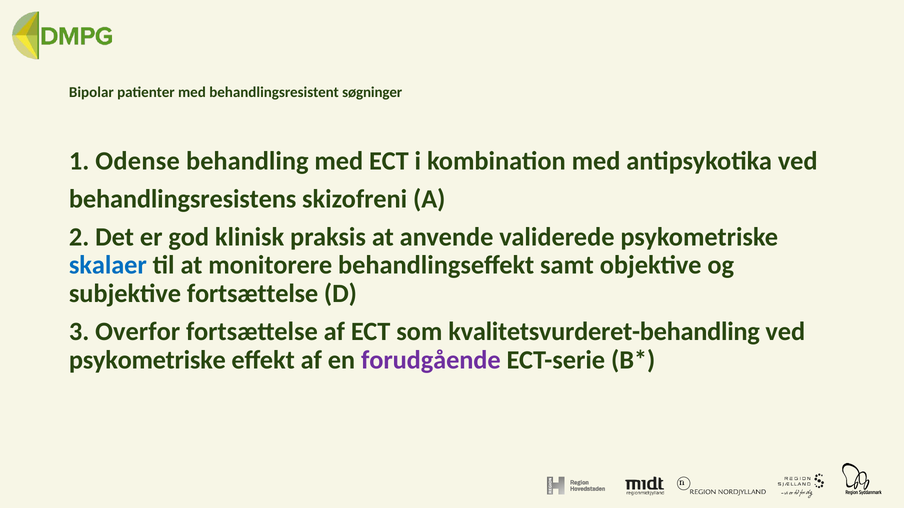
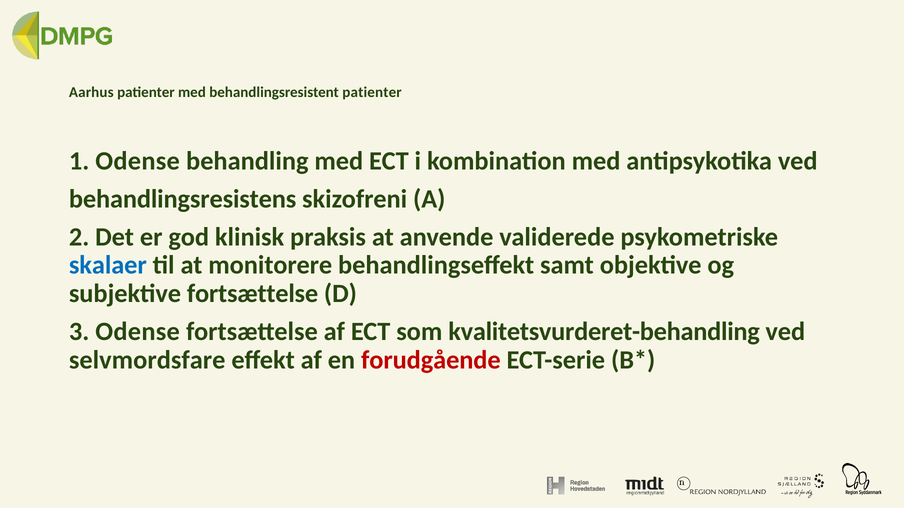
Bipolar: Bipolar -> Aarhus
behandlingsresistent søgninger: søgninger -> patienter
3 Overfor: Overfor -> Odense
psykometriske at (147, 360): psykometriske -> selvmordsfare
forudgående colour: purple -> red
